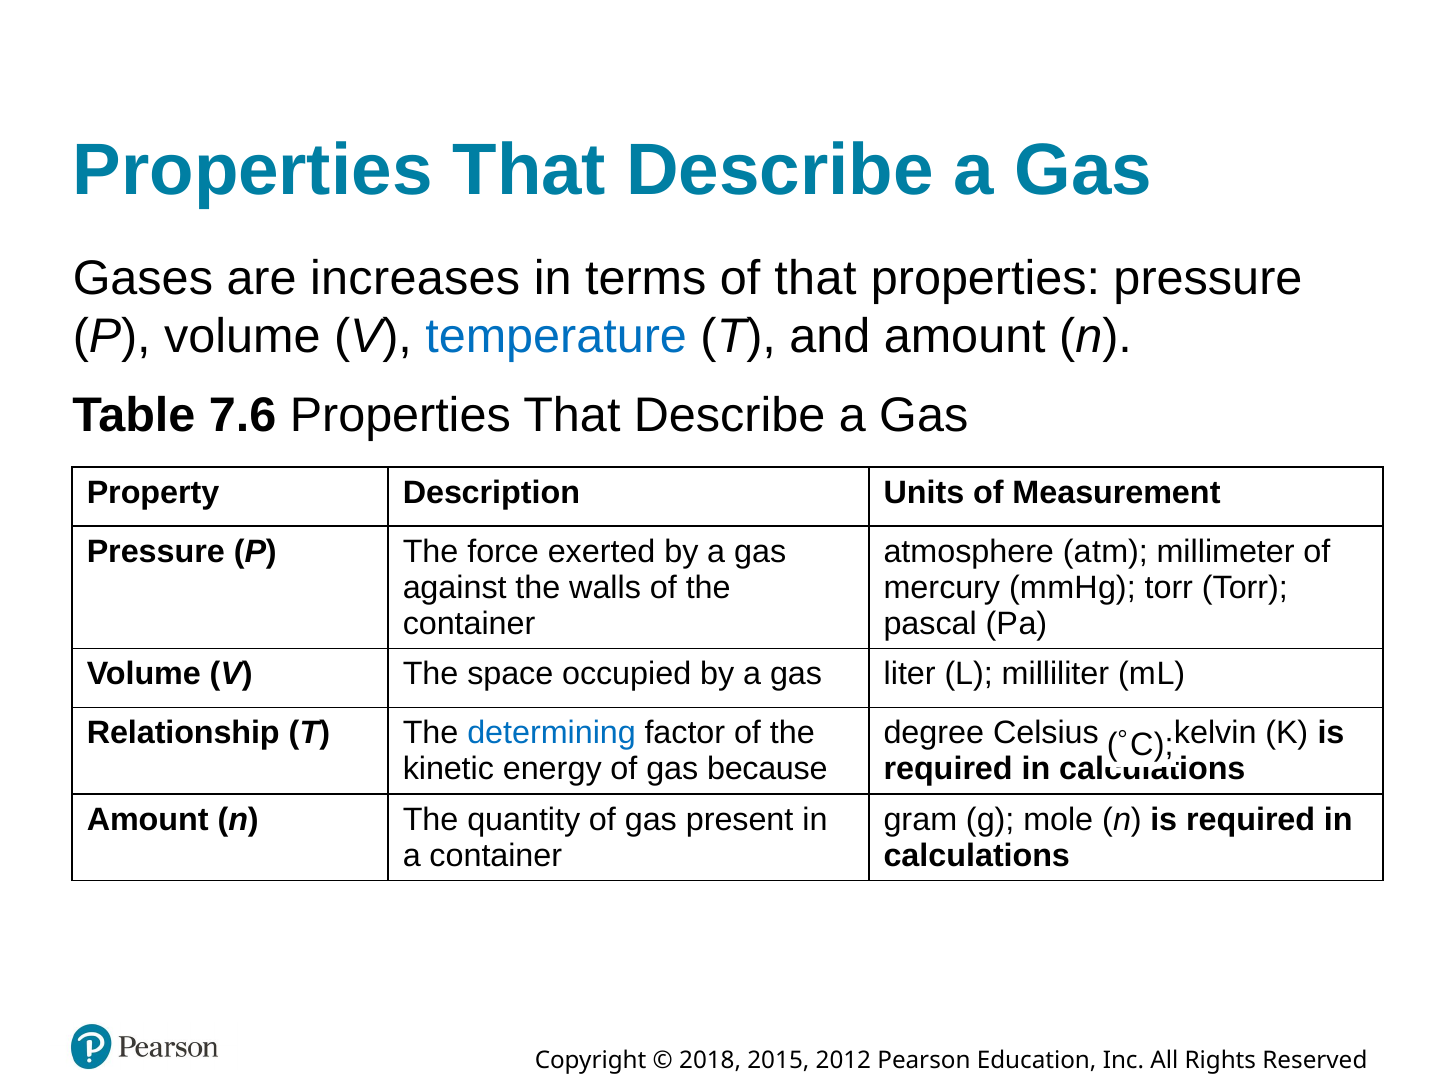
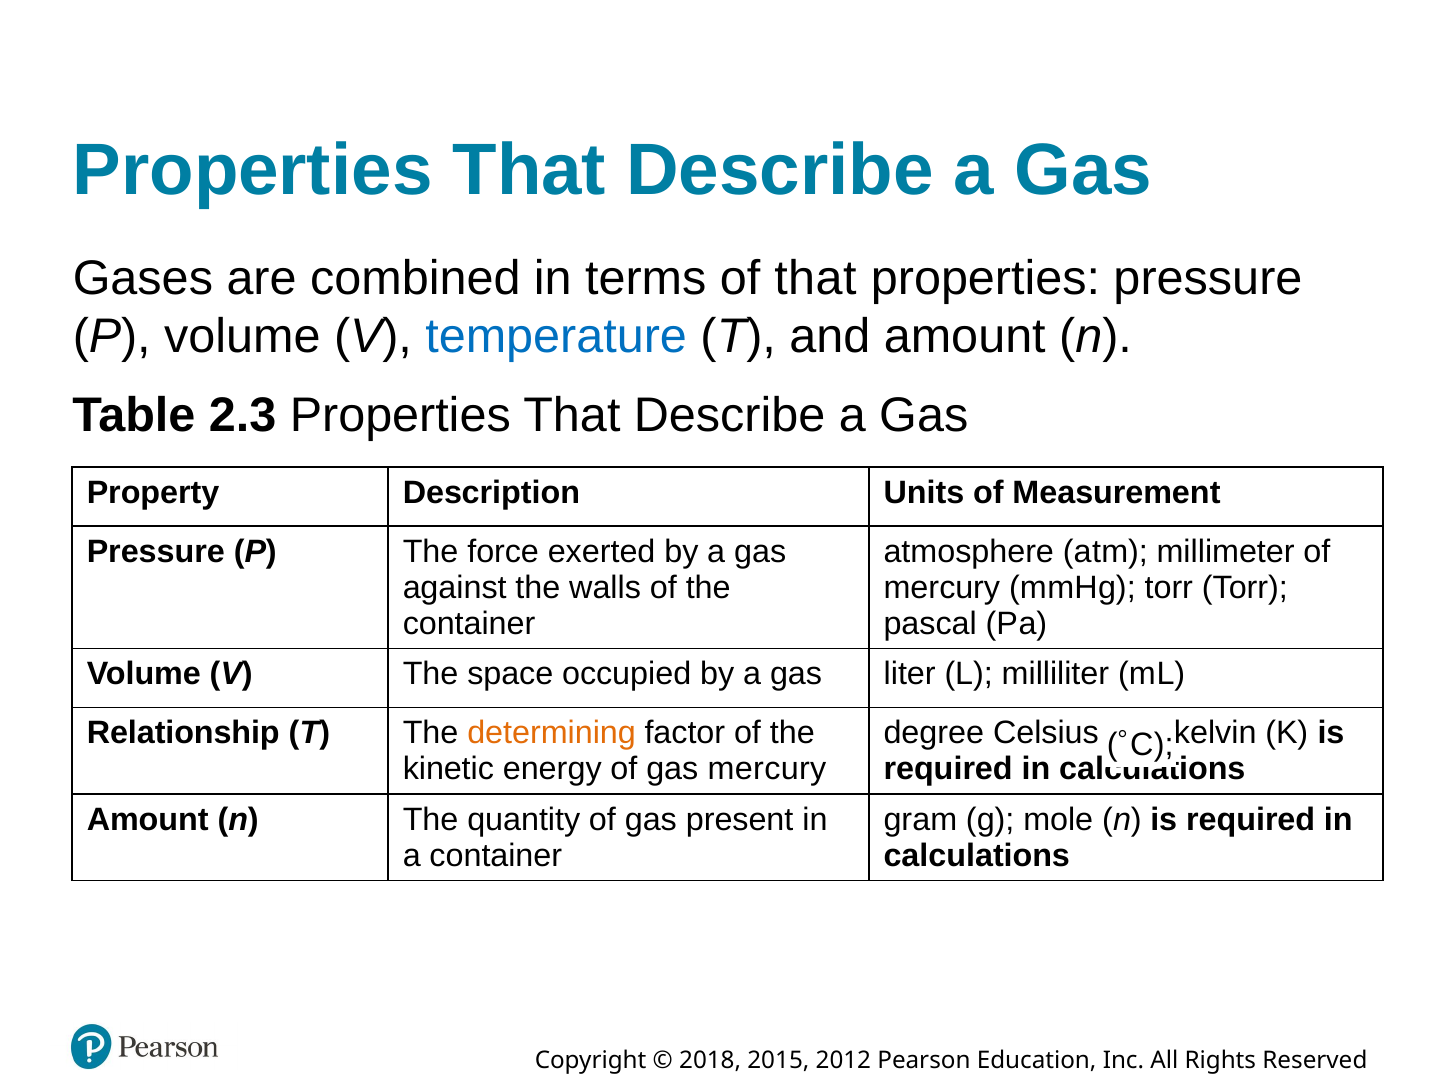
increases: increases -> combined
7.6: 7.6 -> 2.3
determining colour: blue -> orange
gas because: because -> mercury
